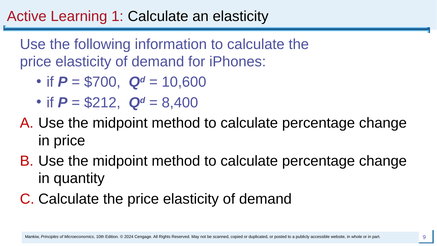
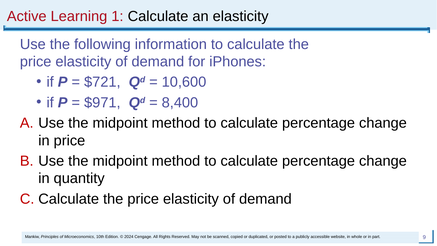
$700: $700 -> $721
$212: $212 -> $971
